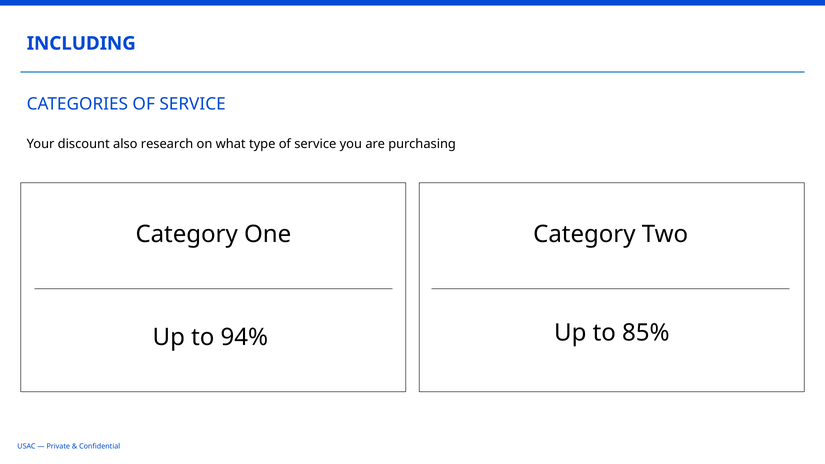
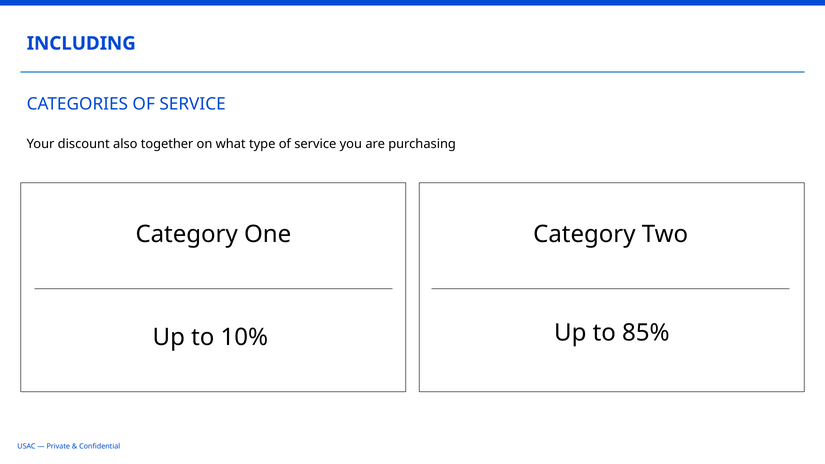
research: research -> together
94%: 94% -> 10%
